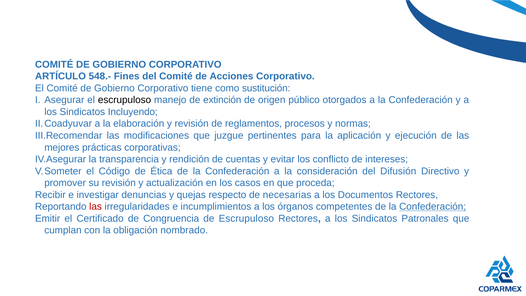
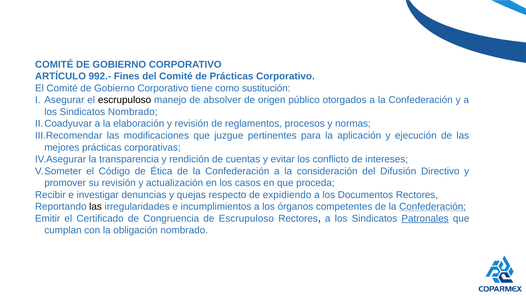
548.-: 548.- -> 992.-
de Acciones: Acciones -> Prácticas
extinción: extinción -> absolver
Sindicatos Incluyendo: Incluyendo -> Nombrado
necesarias: necesarias -> expidiendo
las at (96, 207) colour: red -> black
Patronales underline: none -> present
